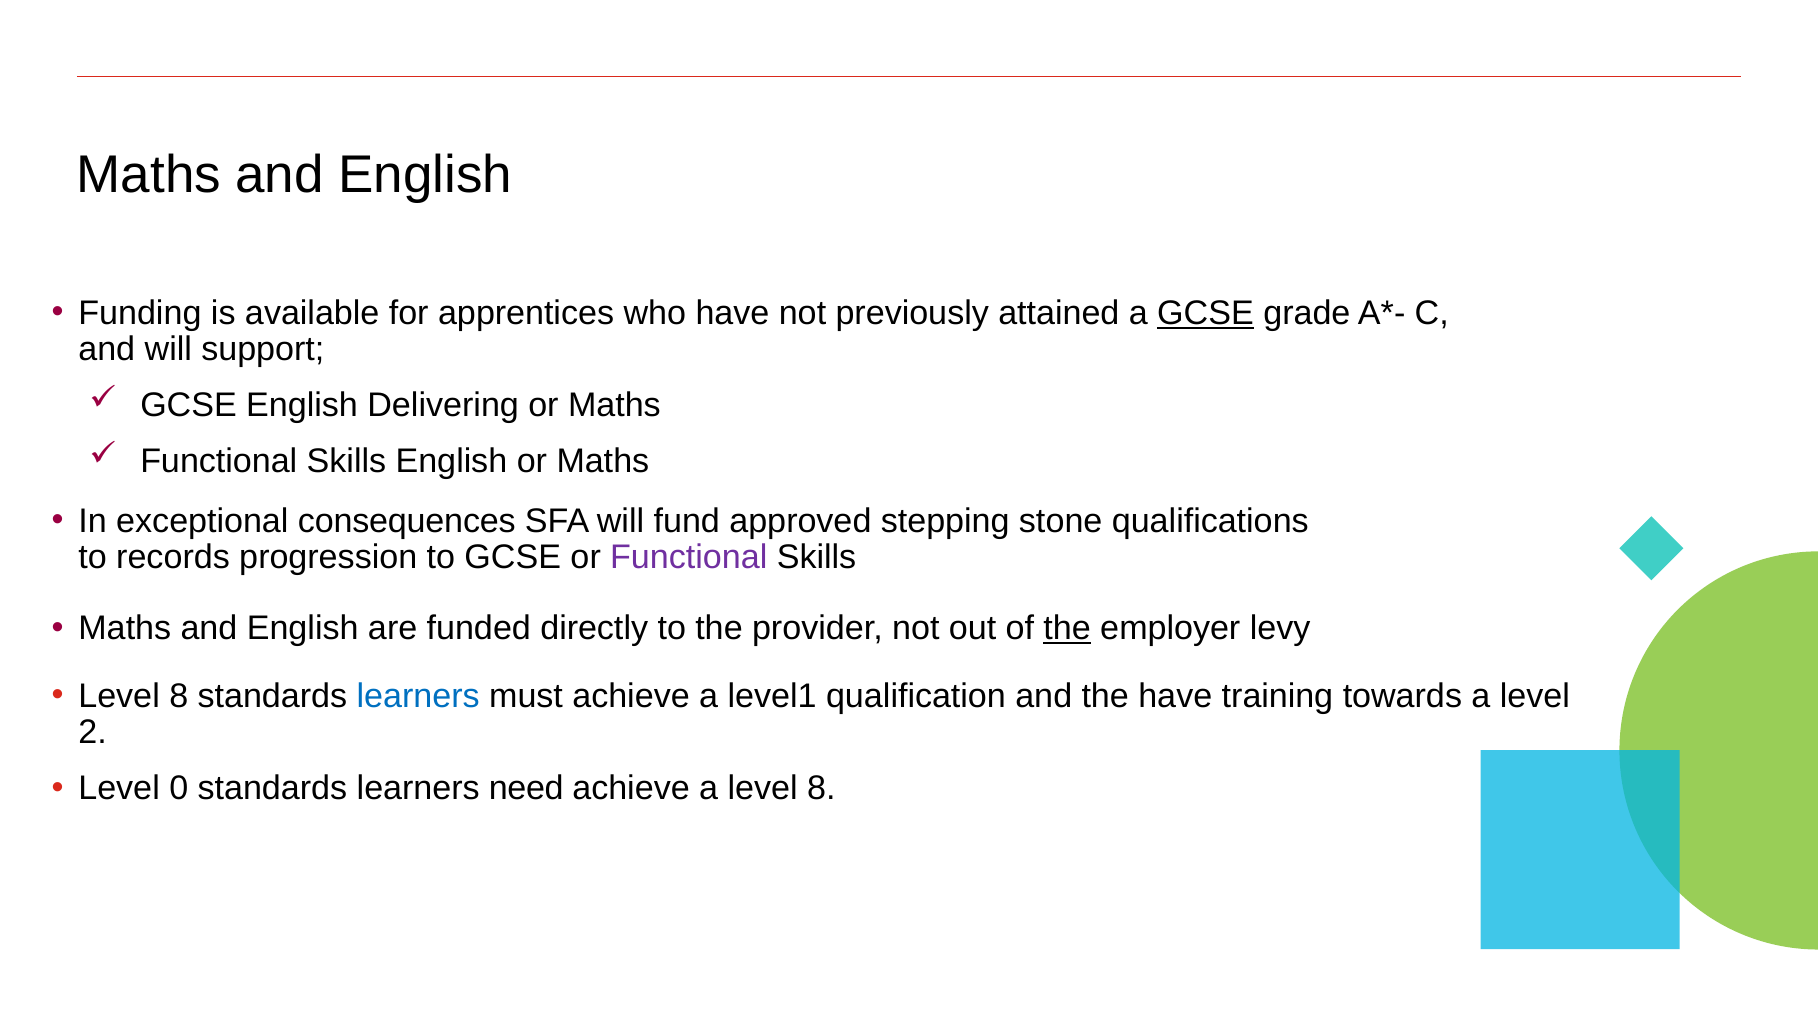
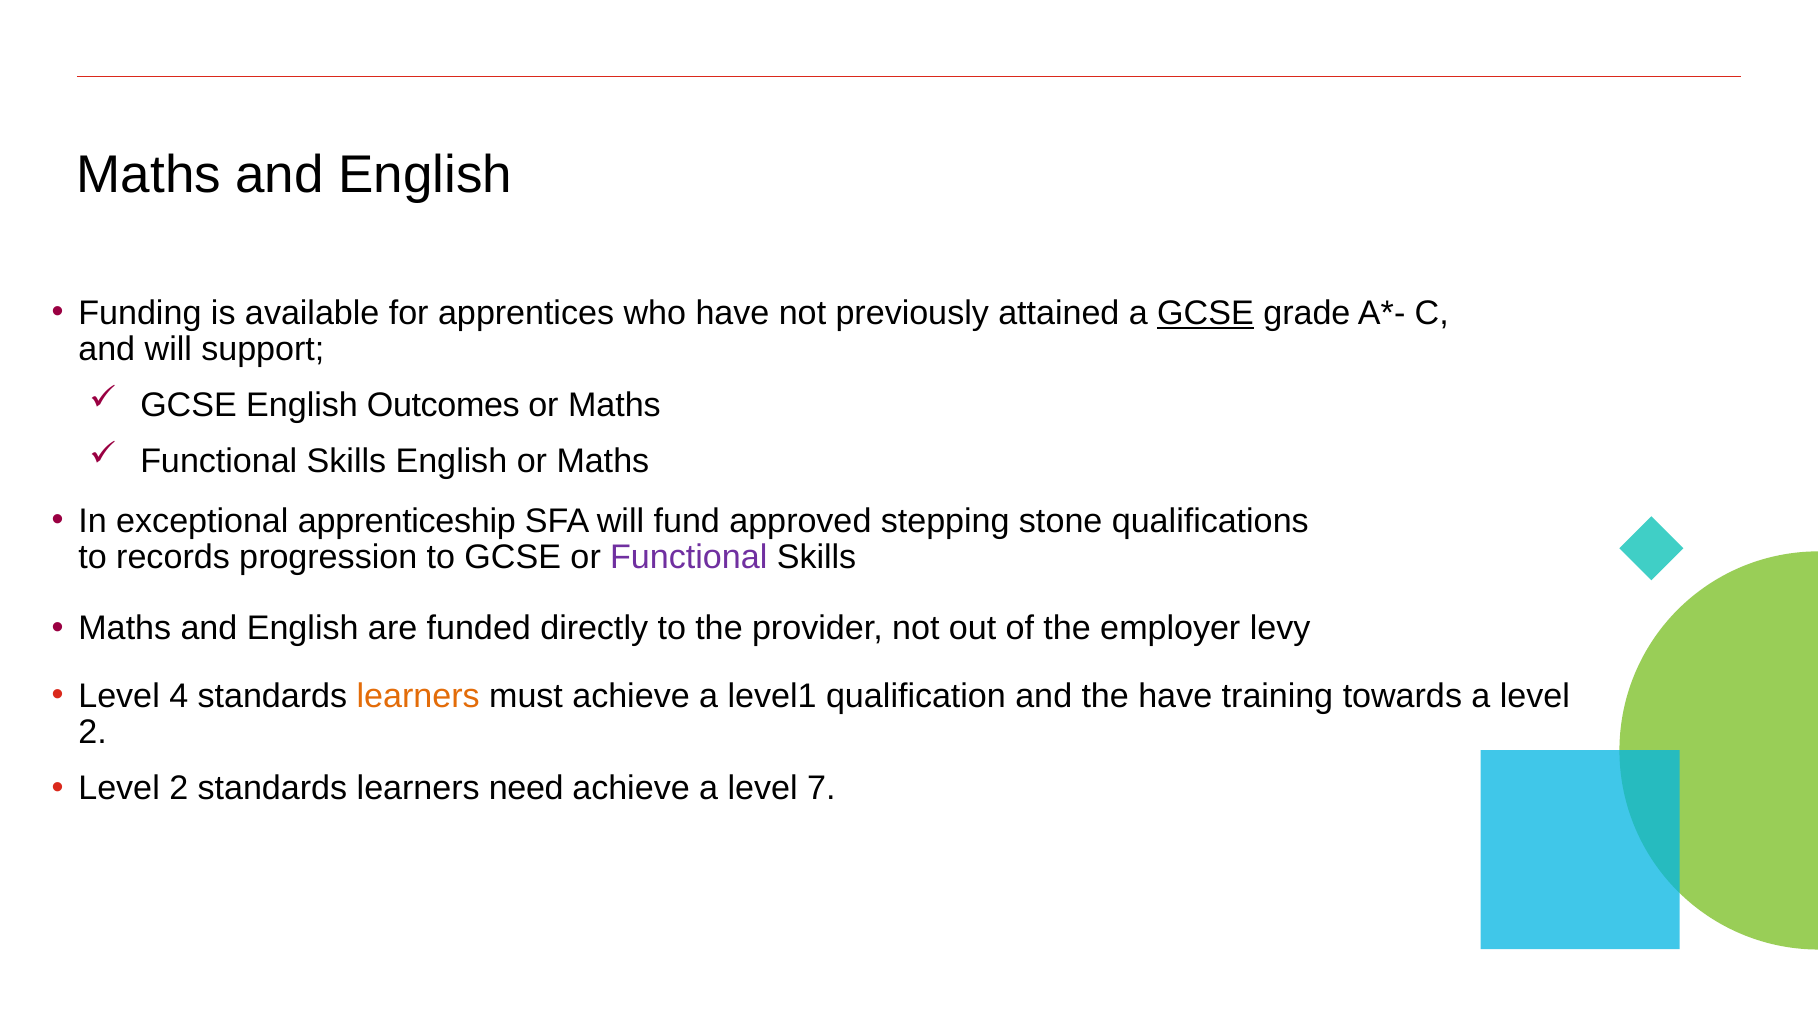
Delivering: Delivering -> Outcomes
consequences: consequences -> apprenticeship
the at (1067, 628) underline: present -> none
8 at (179, 696): 8 -> 4
learners at (418, 696) colour: blue -> orange
0 at (179, 788): 0 -> 2
a level 8: 8 -> 7
